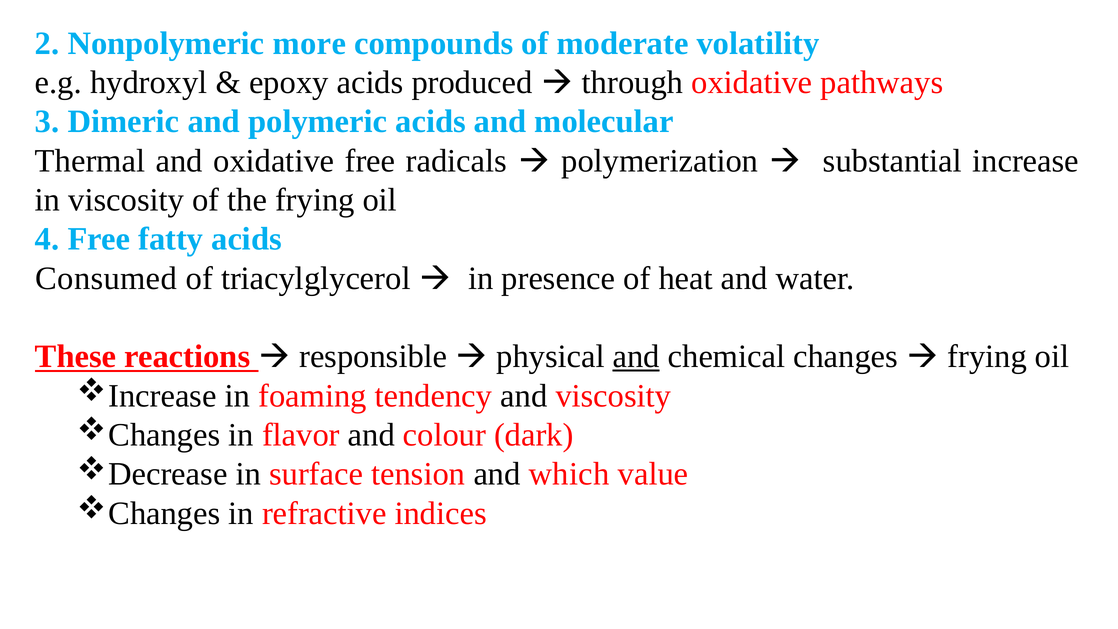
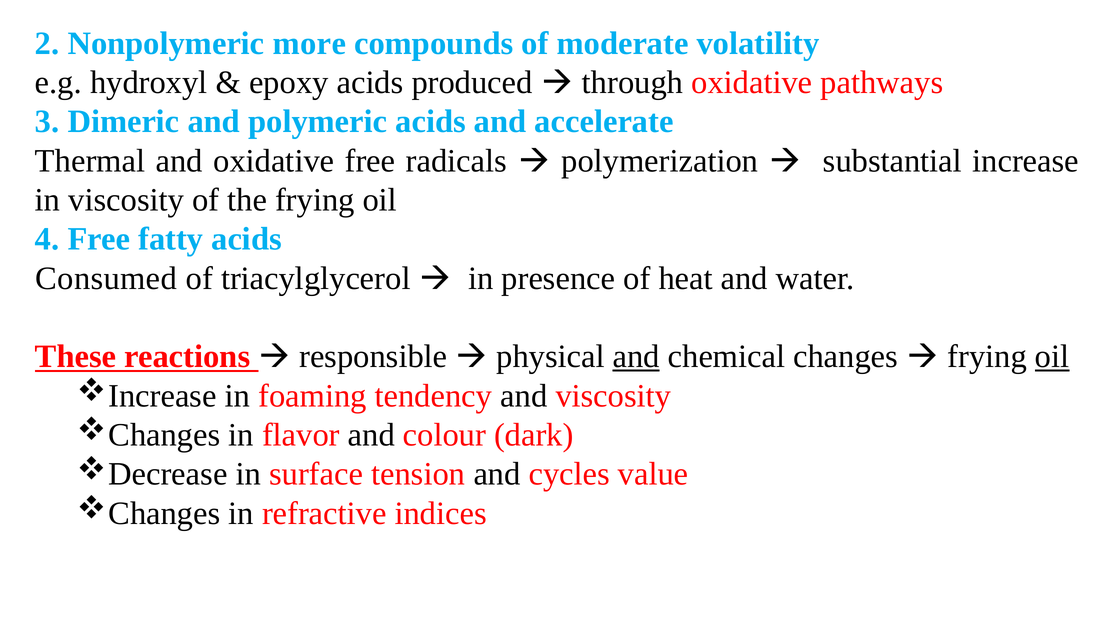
molecular: molecular -> accelerate
oil at (1052, 357) underline: none -> present
which: which -> cycles
